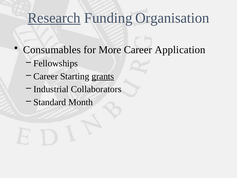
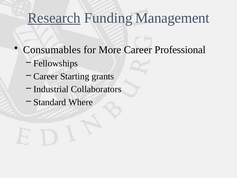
Organisation: Organisation -> Management
Application: Application -> Professional
grants underline: present -> none
Month: Month -> Where
